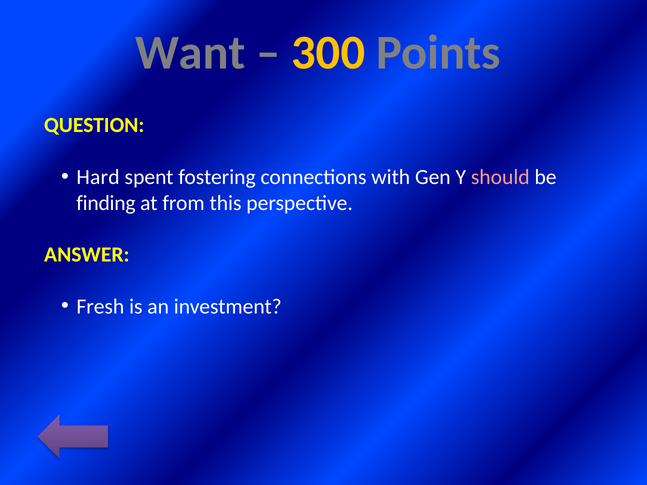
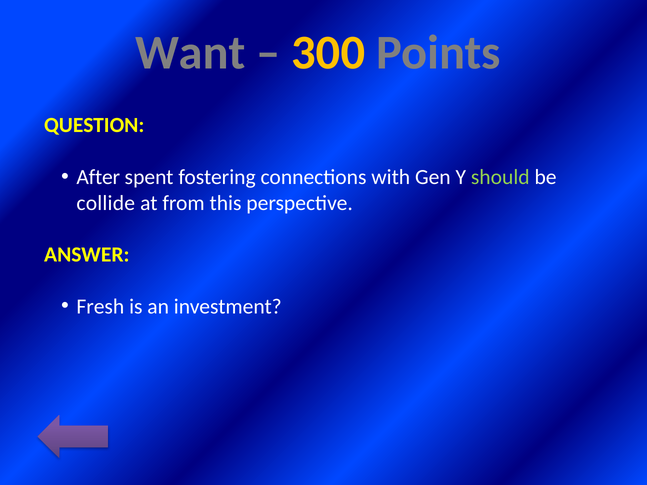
Hard: Hard -> After
should colour: pink -> light green
finding: finding -> collide
